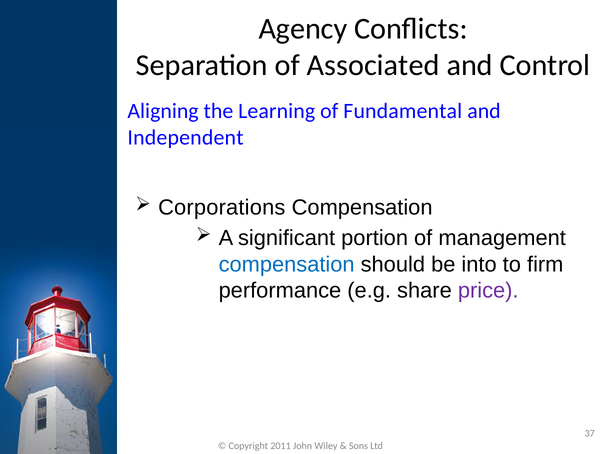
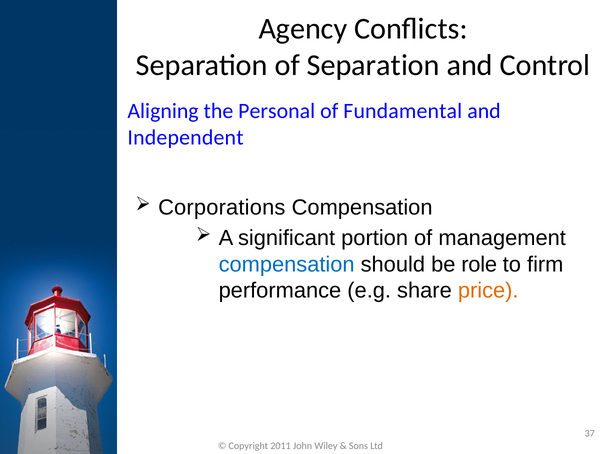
of Associated: Associated -> Separation
Learning: Learning -> Personal
into: into -> role
price colour: purple -> orange
